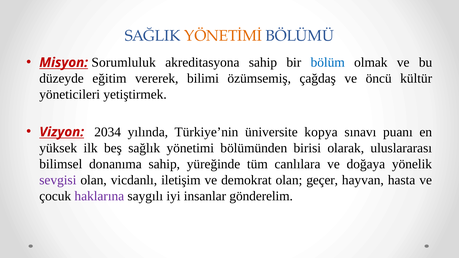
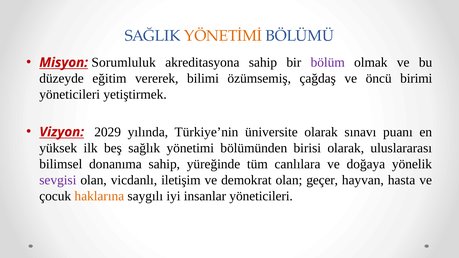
bölüm colour: blue -> purple
kültür: kültür -> birimi
2034: 2034 -> 2029
üniversite kopya: kopya -> olarak
haklarına colour: purple -> orange
insanlar gönderelim: gönderelim -> yöneticileri
